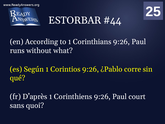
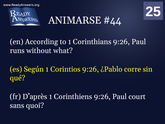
ESTORBAR: ESTORBAR -> ANIMARSE
